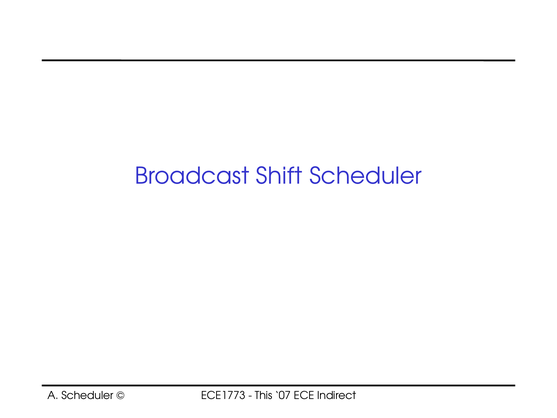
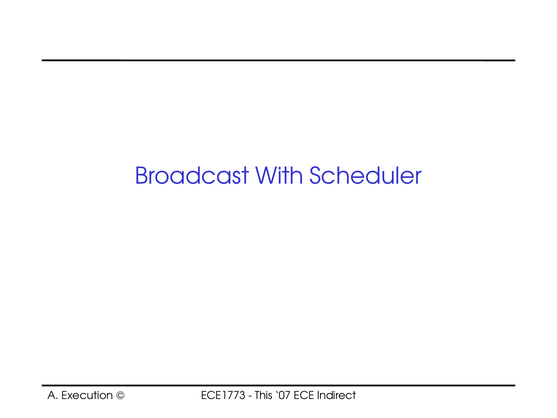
Shift: Shift -> With
A Scheduler: Scheduler -> Execution
